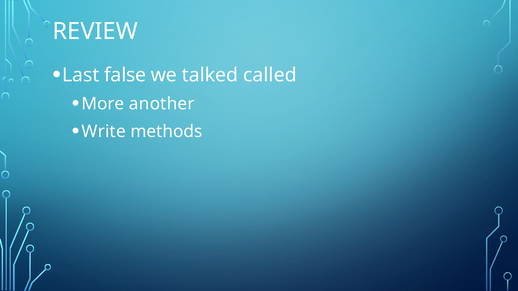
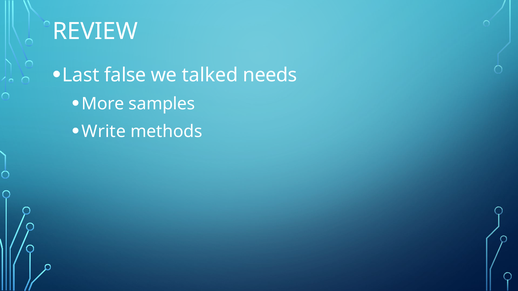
called: called -> needs
another: another -> samples
